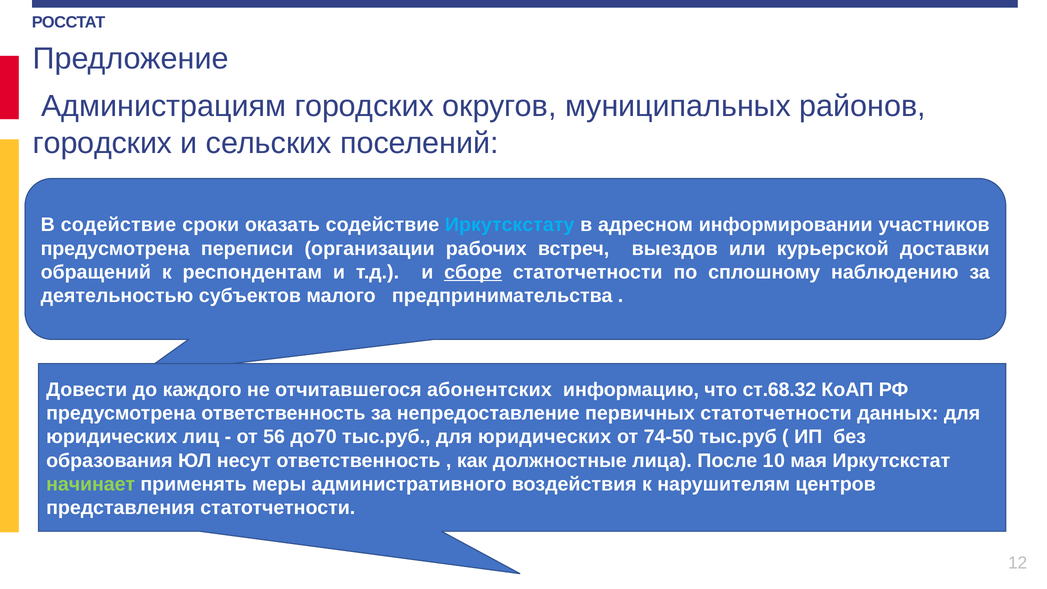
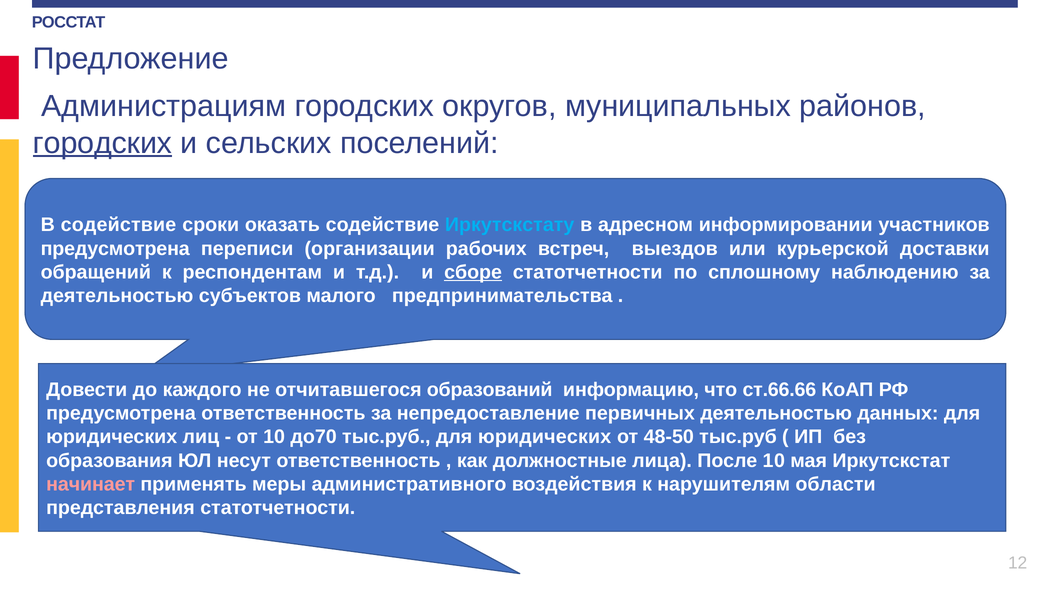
городских at (103, 143) underline: none -> present
абонентских: абонентских -> образований
ст.68.32: ст.68.32 -> ст.66.66
первичных статотчетности: статотчетности -> деятельностью
от 56: 56 -> 10
74-50: 74-50 -> 48-50
начинает colour: light green -> pink
центров: центров -> области
